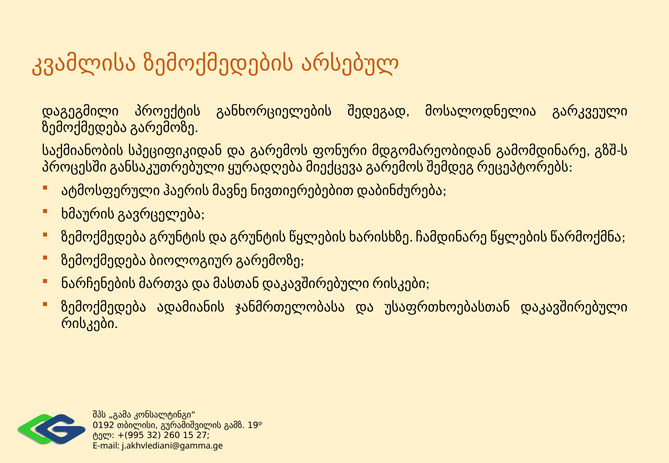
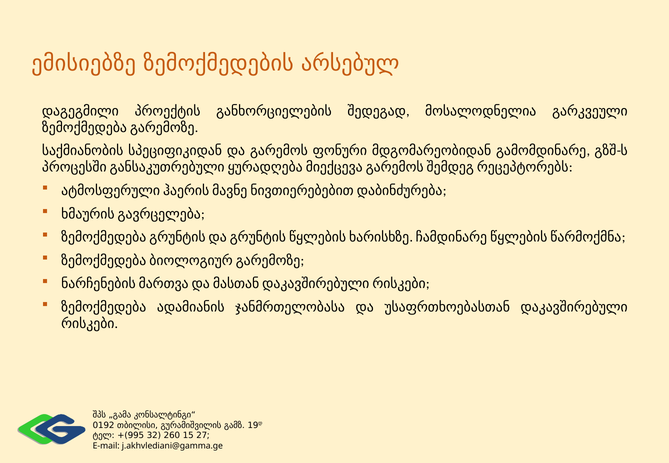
კვამლისა: კვამლისა -> ემისიებზე
